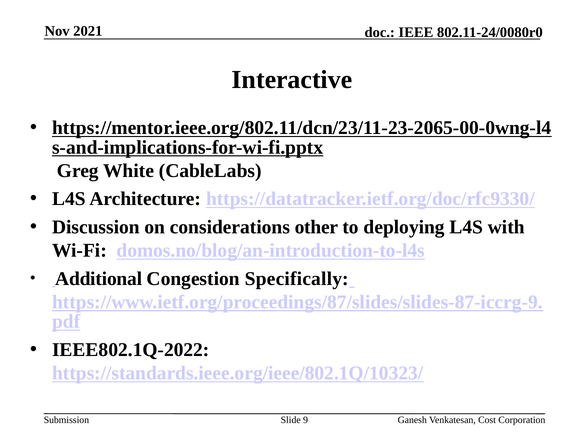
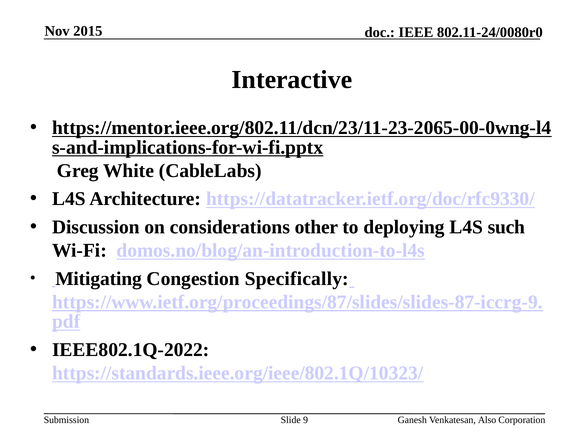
2021: 2021 -> 2015
with: with -> such
Additional: Additional -> Mitigating
Cost: Cost -> Also
